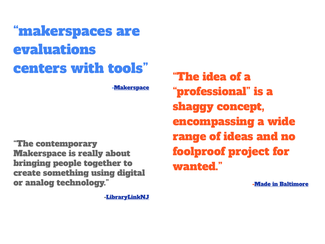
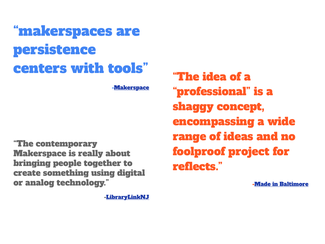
evaluations: evaluations -> persistence
wanted: wanted -> reflects
